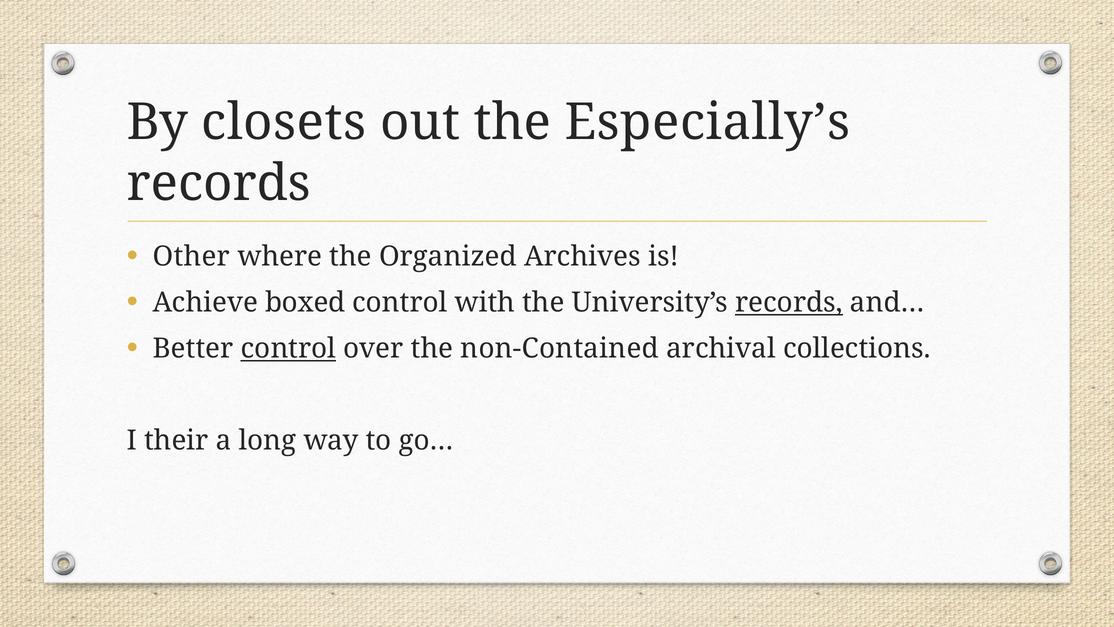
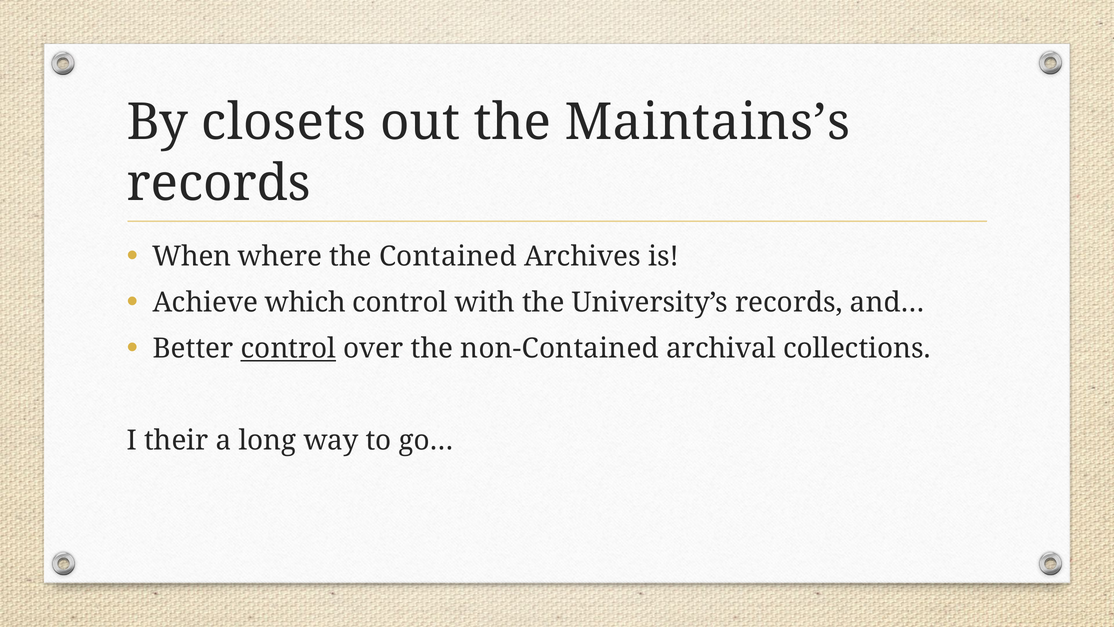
Especially’s: Especially’s -> Maintains’s
Other: Other -> When
Organized: Organized -> Contained
boxed: boxed -> which
records at (789, 302) underline: present -> none
